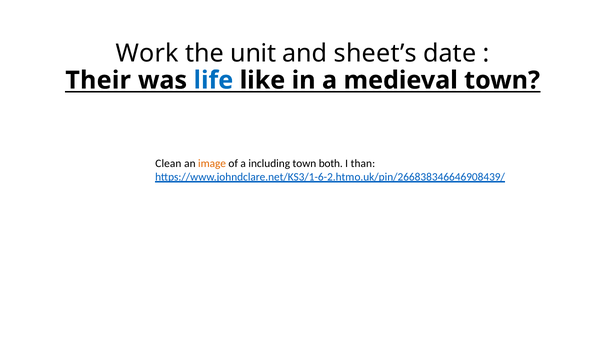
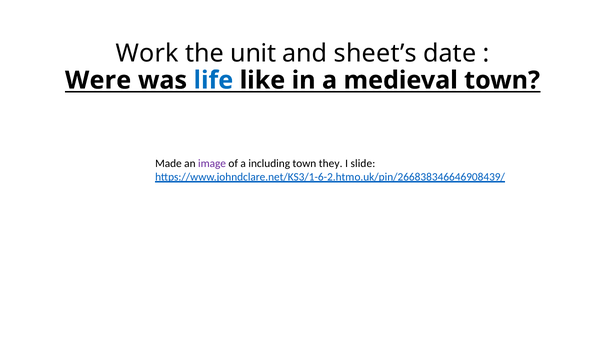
Their: Their -> Were
Clean: Clean -> Made
image colour: orange -> purple
both: both -> they
than: than -> slide
